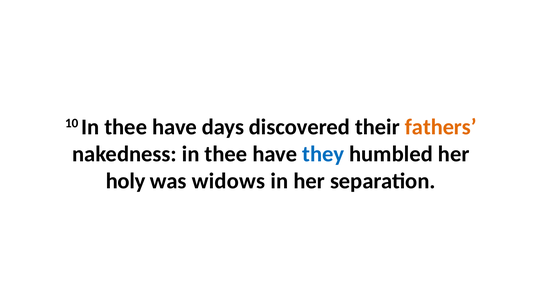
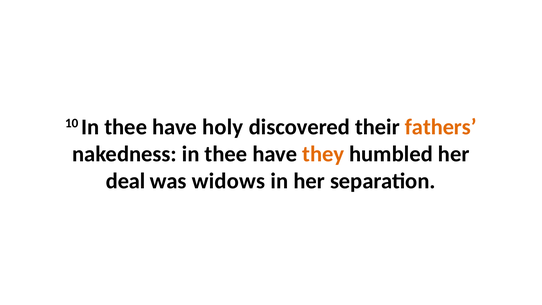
days: days -> holy
they colour: blue -> orange
holy: holy -> deal
